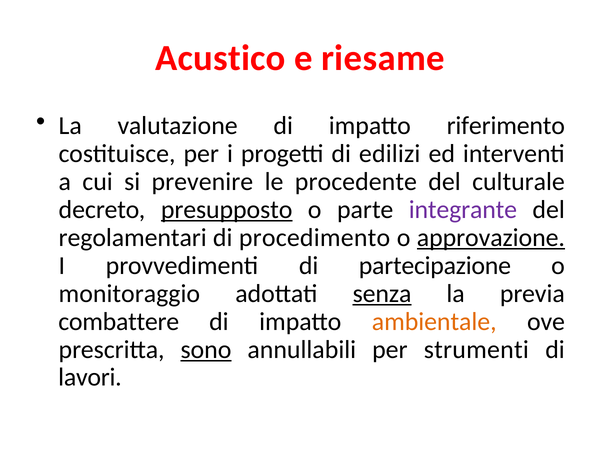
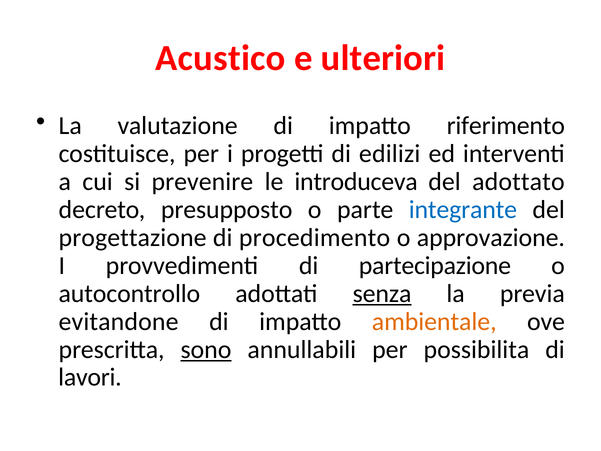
riesame: riesame -> ulteriori
procedente: procedente -> introduceva
culturale: culturale -> adottato
presupposto underline: present -> none
integrante colour: purple -> blue
regolamentari: regolamentari -> progettazione
approvazione underline: present -> none
monitoraggio: monitoraggio -> autocontrollo
combattere: combattere -> evitandone
strumenti: strumenti -> possibilita
